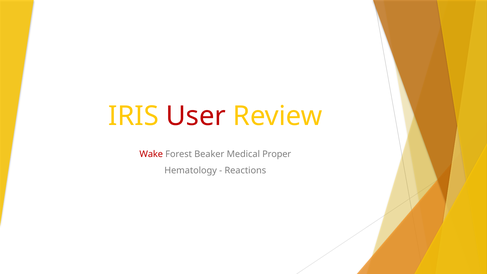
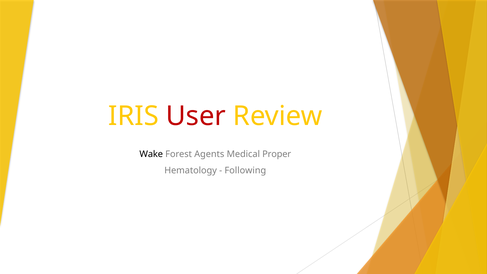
Wake colour: red -> black
Beaker: Beaker -> Agents
Reactions: Reactions -> Following
